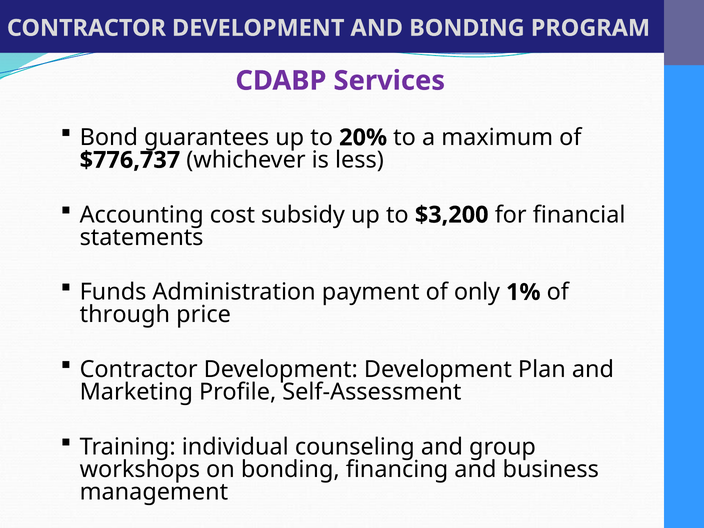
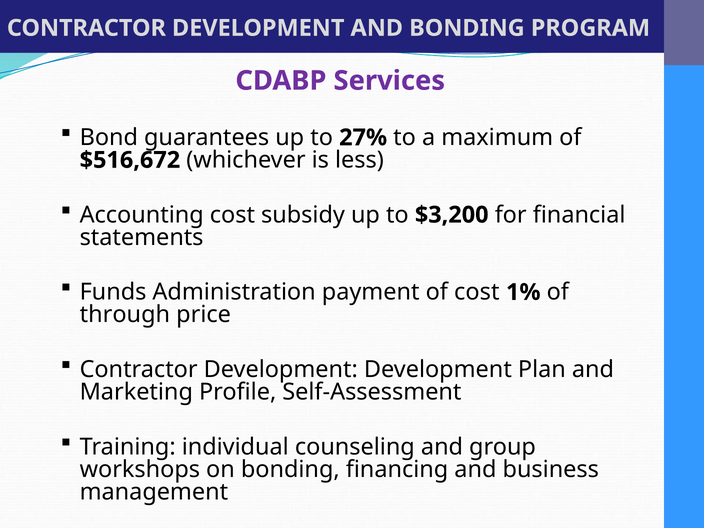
20%: 20% -> 27%
$776,737: $776,737 -> $516,672
of only: only -> cost
